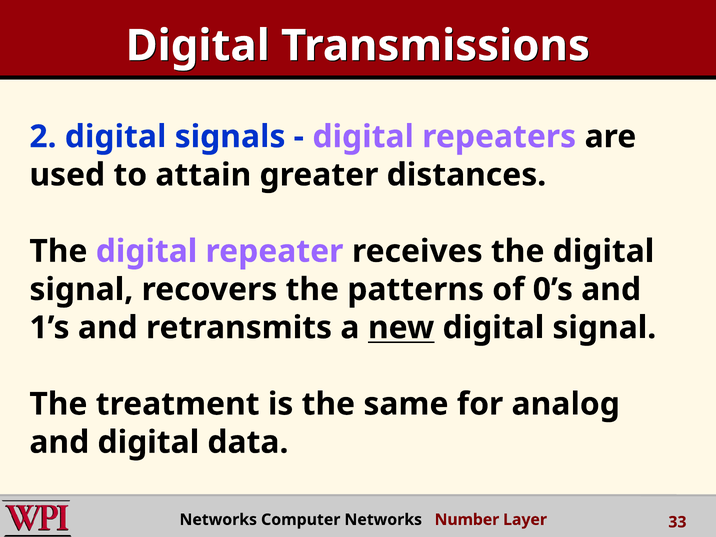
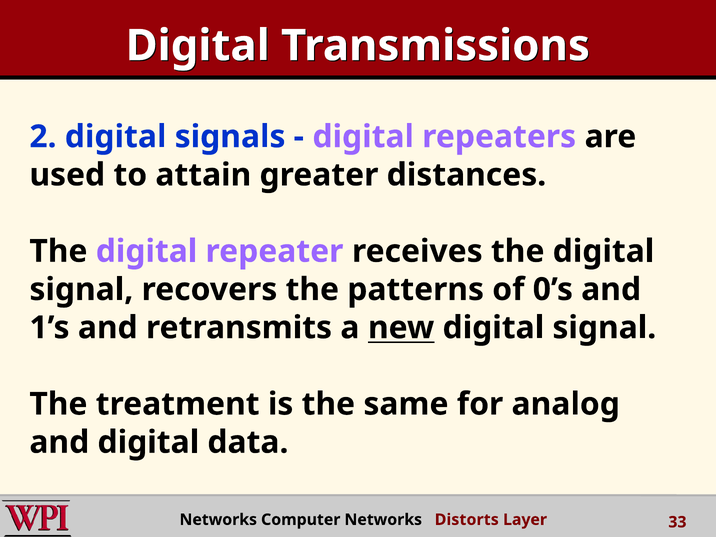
Number: Number -> Distorts
